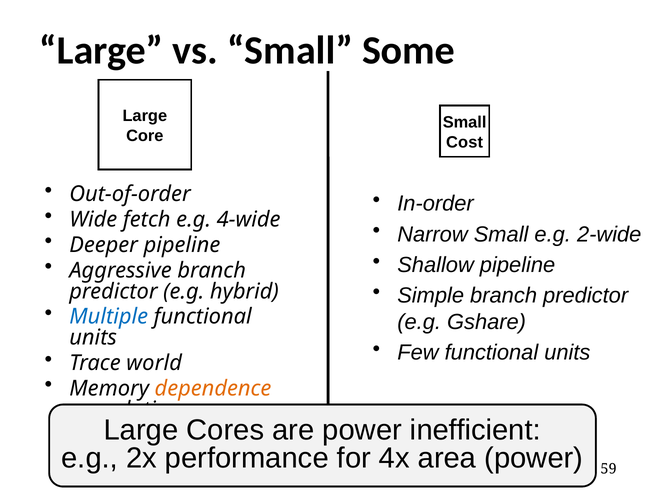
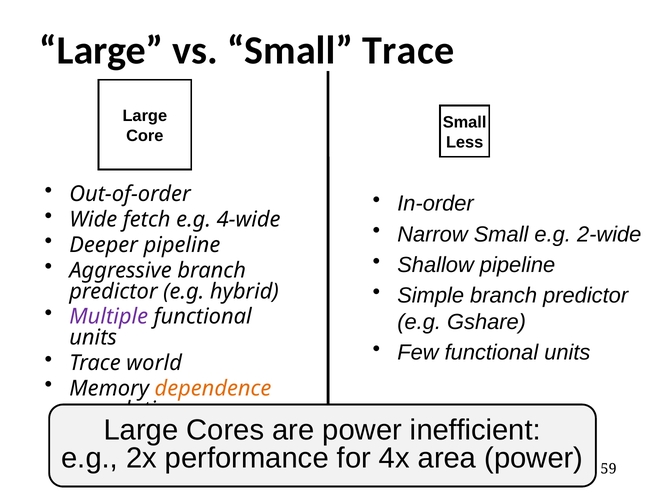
Small Some: Some -> Trace
Cost: Cost -> Less
Multiple colour: blue -> purple
